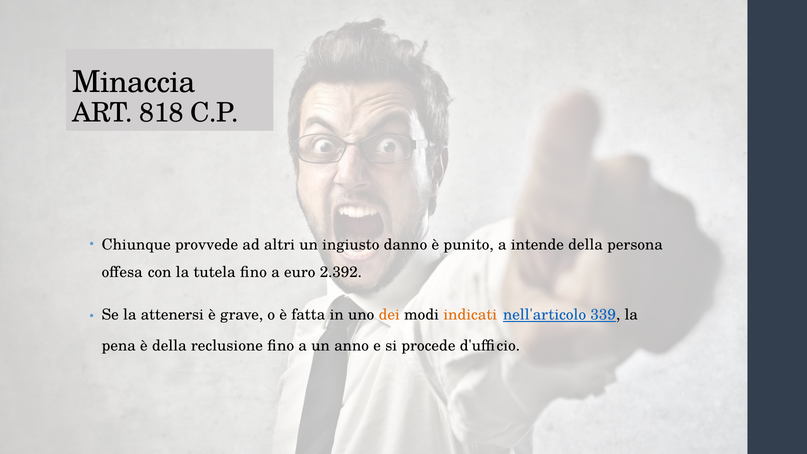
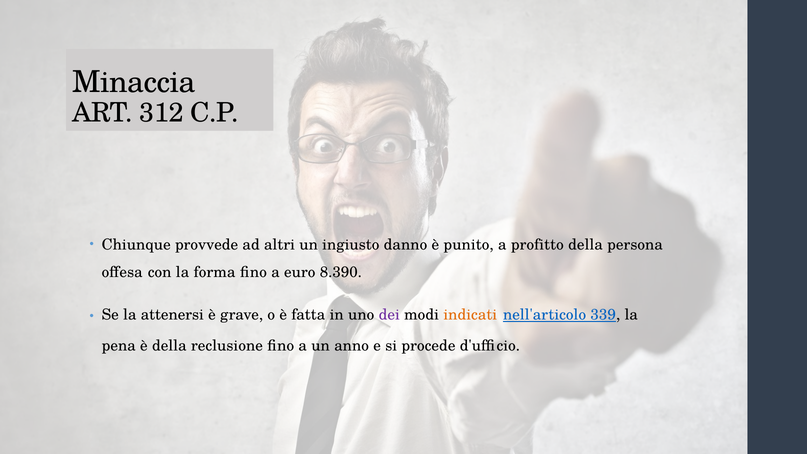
818: 818 -> 312
intende: intende -> profitto
tutela: tutela -> forma
2.392: 2.392 -> 8.390
dei colour: orange -> purple
